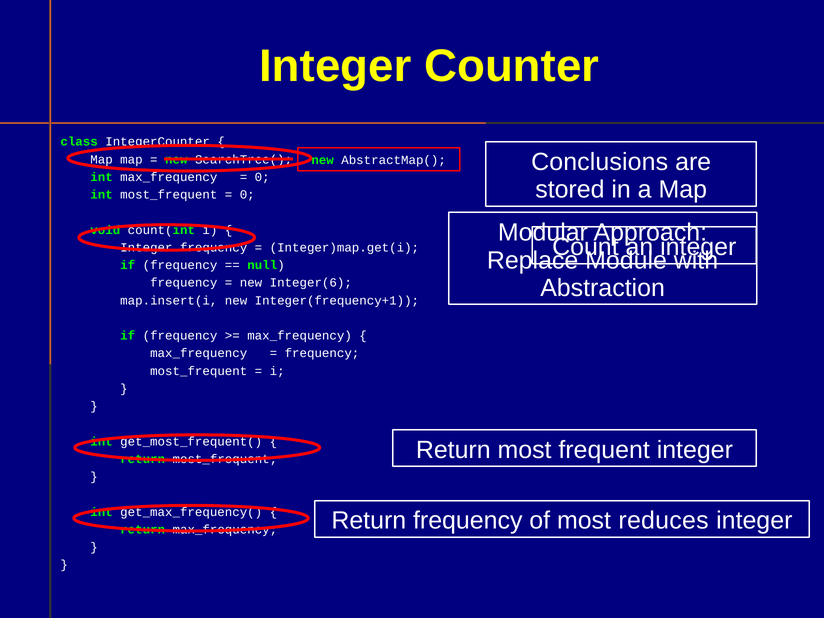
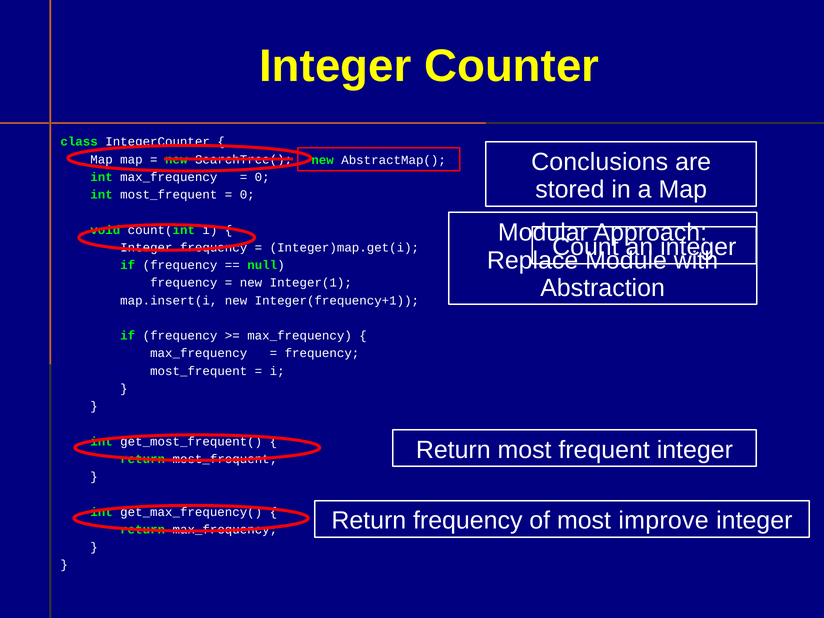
Integer(6: Integer(6 -> Integer(1
reduces: reduces -> improve
